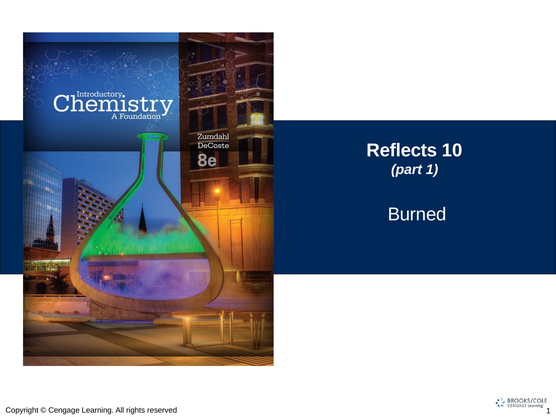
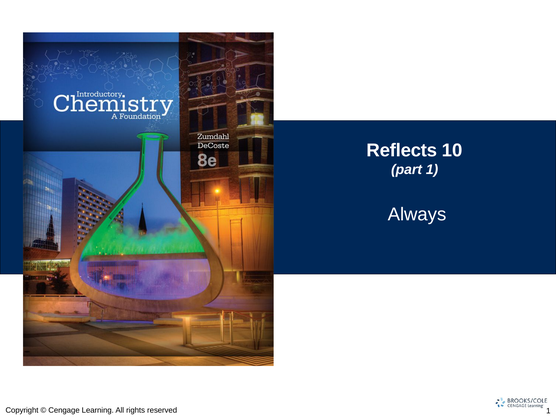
Burned: Burned -> Always
